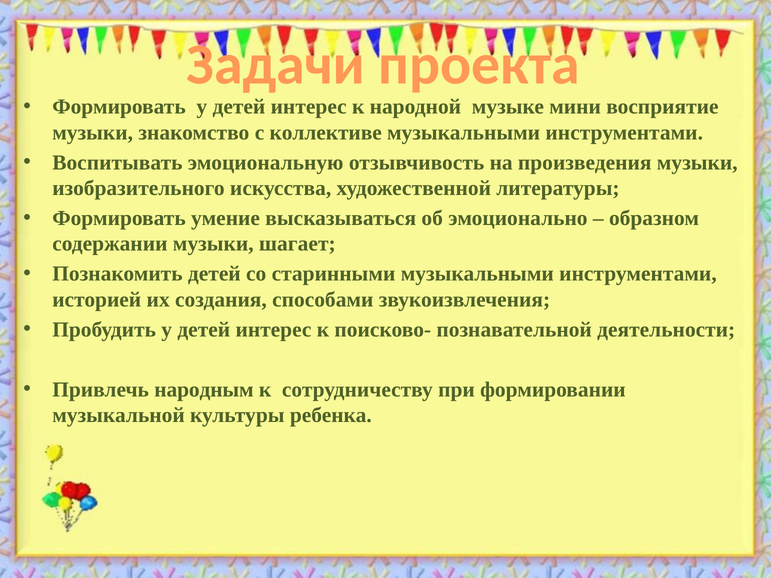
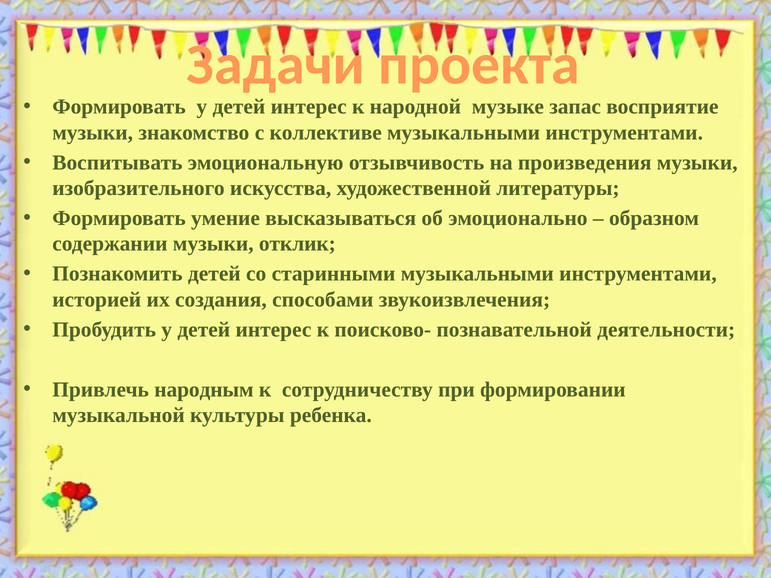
мини: мини -> запас
шагает: шагает -> отклик
